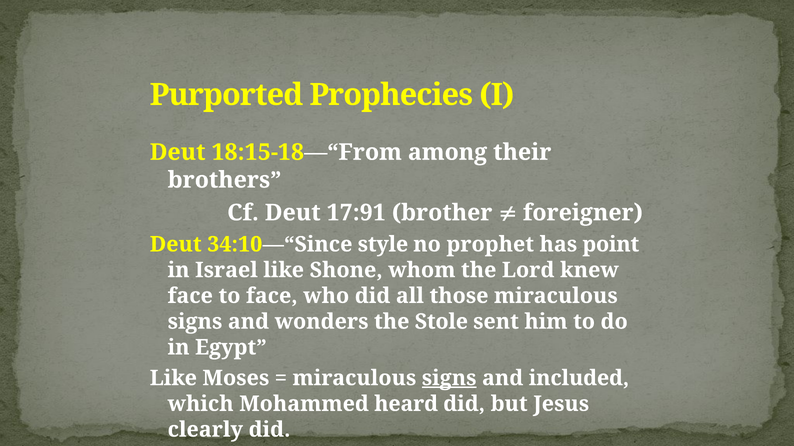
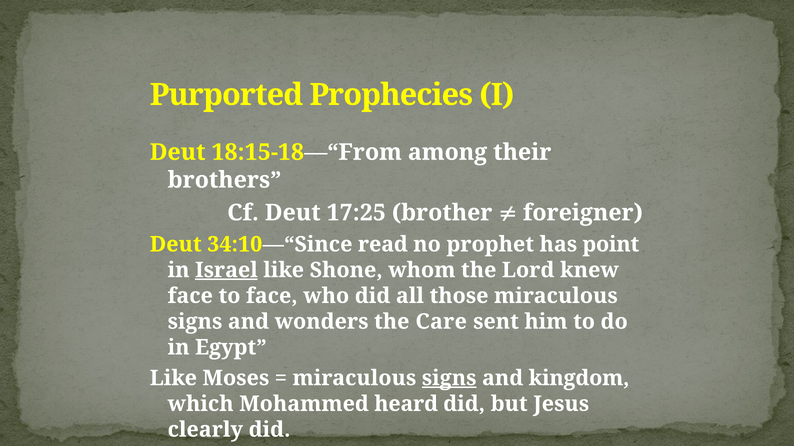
17:91: 17:91 -> 17:25
style: style -> read
Israel underline: none -> present
Stole: Stole -> Care
included: included -> kingdom
